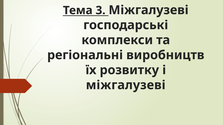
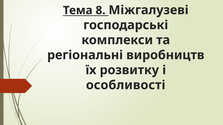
3: 3 -> 8
міжгалузеві at (126, 85): міжгалузеві -> особливості
